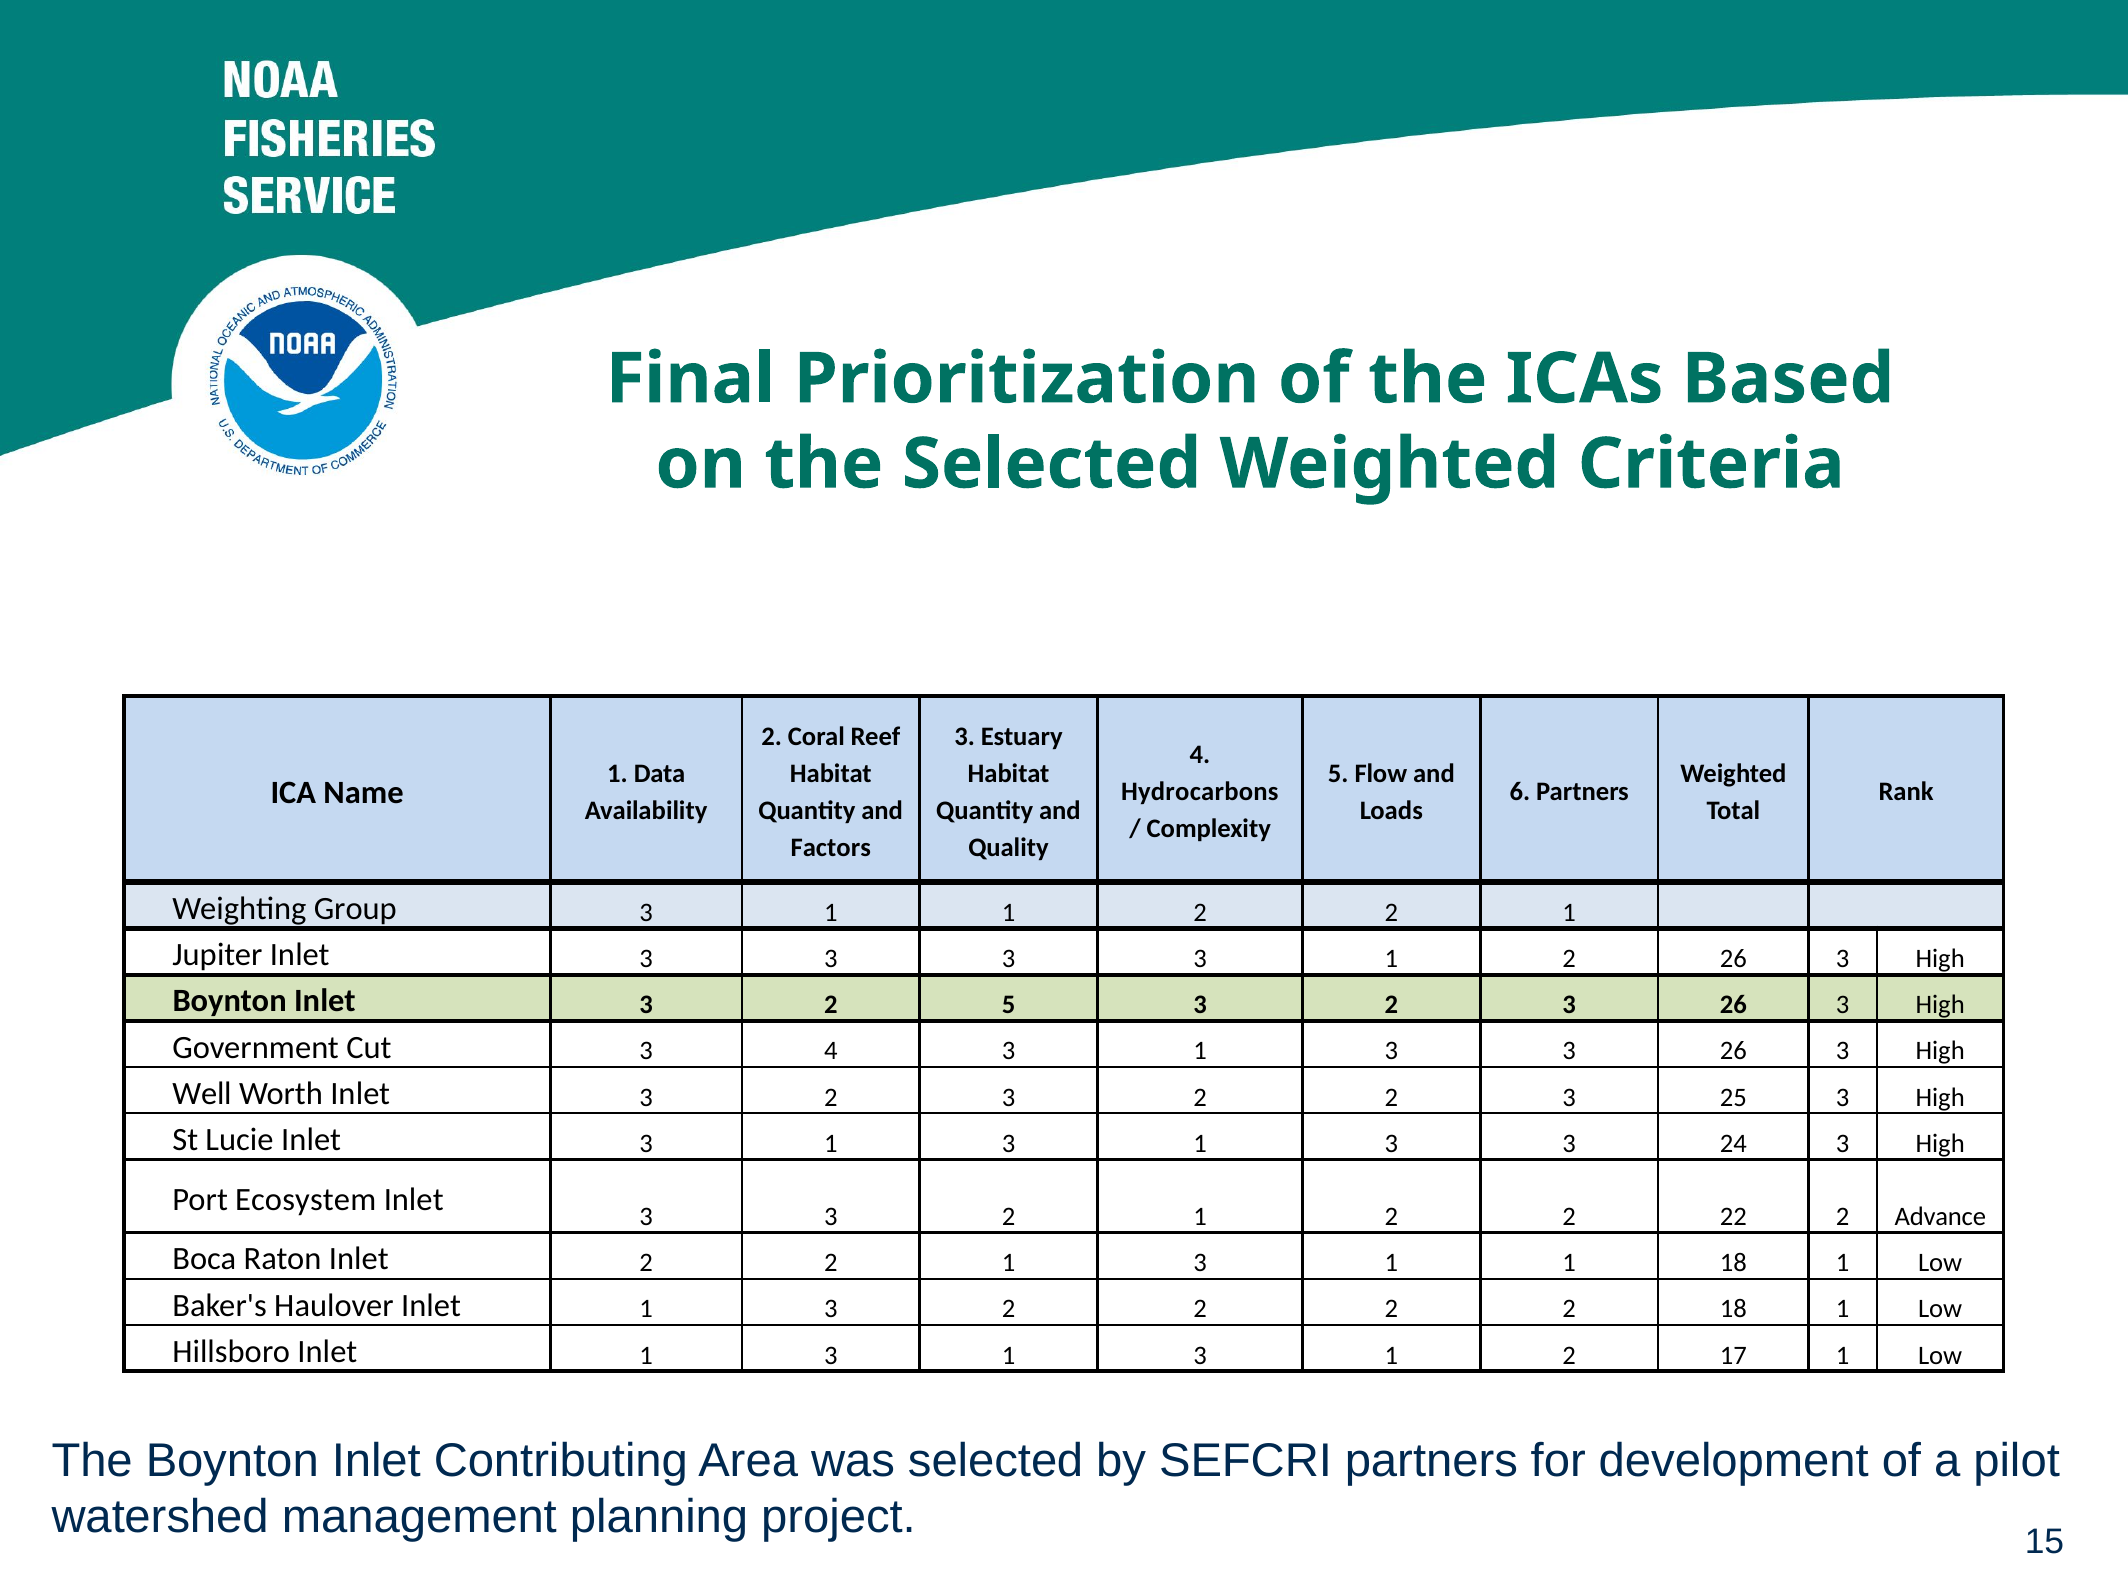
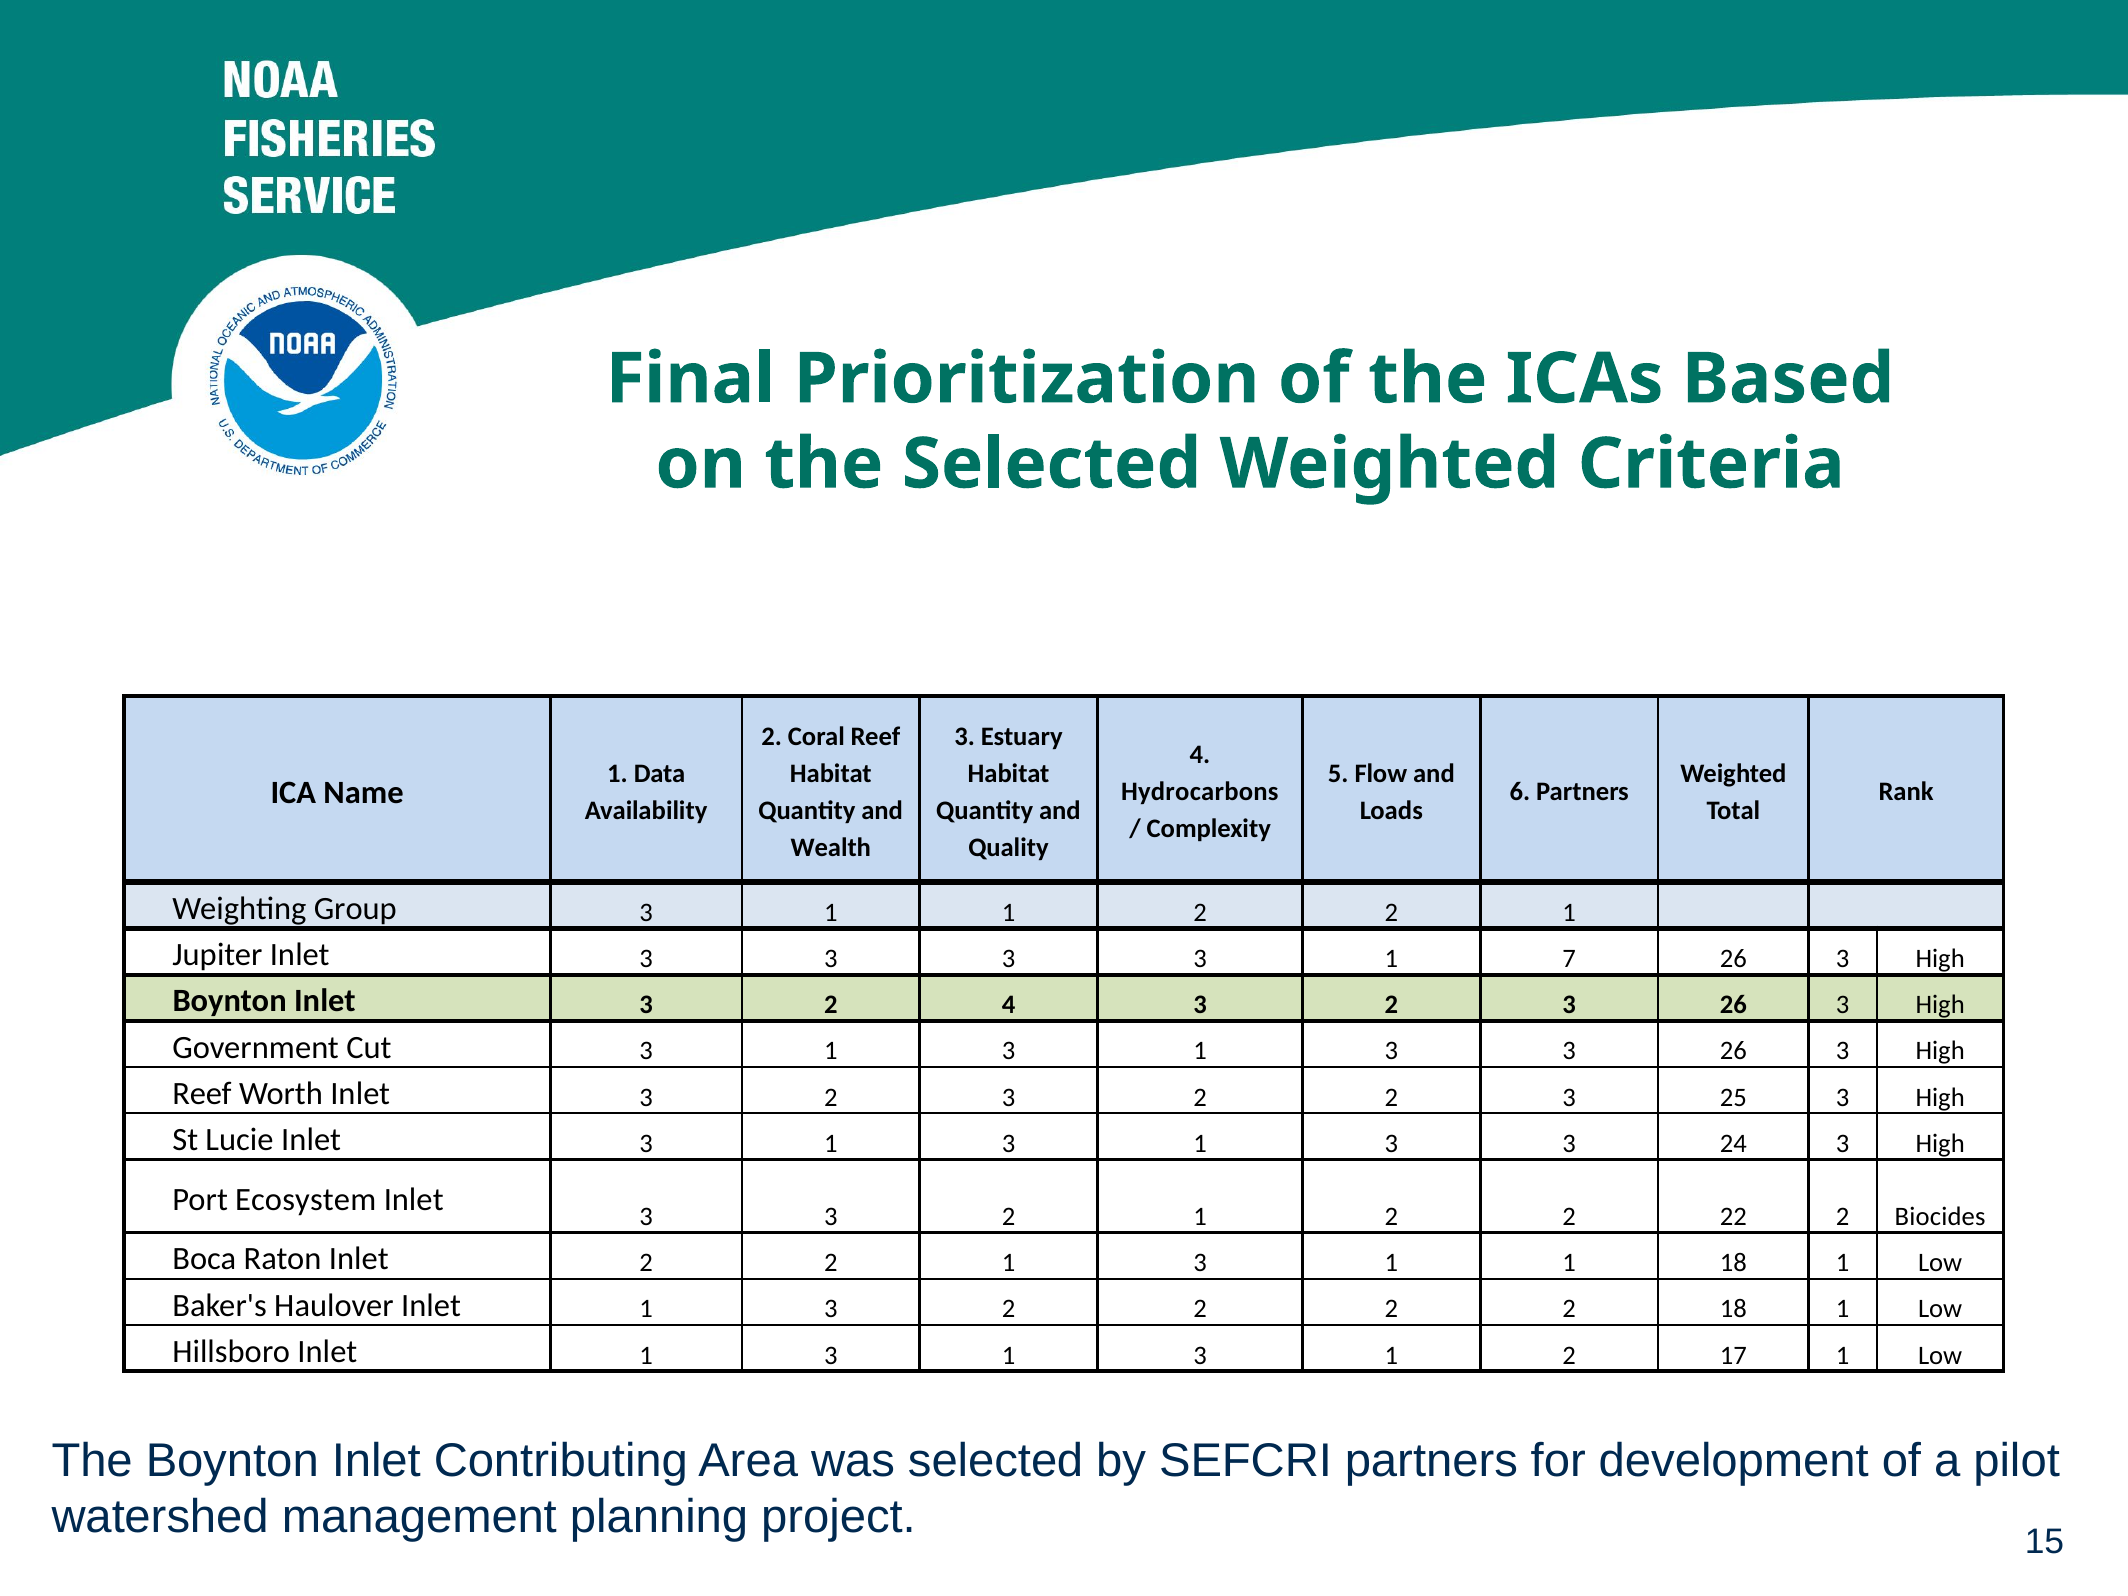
Factors: Factors -> Wealth
3 3 1 2: 2 -> 7
2 5: 5 -> 4
Cut 3 4: 4 -> 1
Well at (202, 1093): Well -> Reef
Advance: Advance -> Biocides
